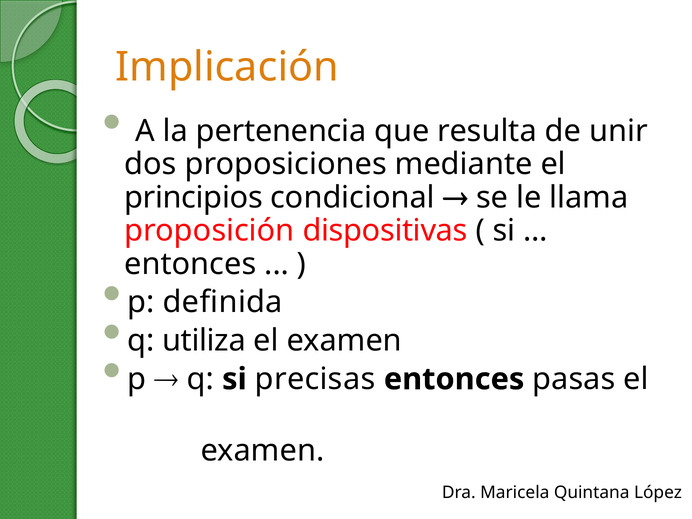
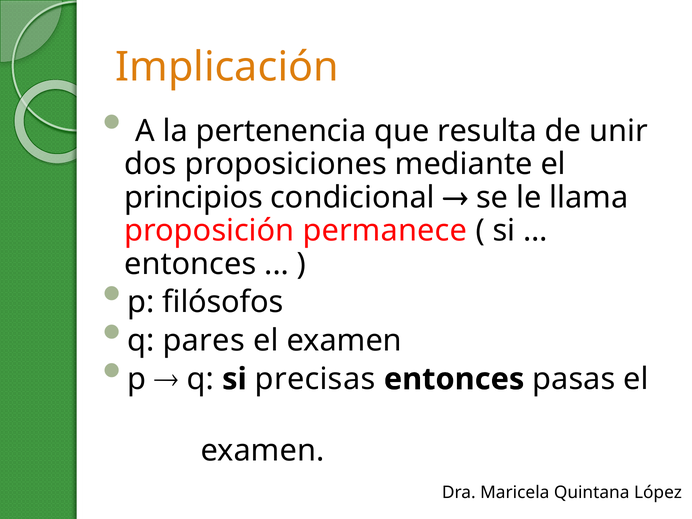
dispositivas: dispositivas -> permanece
definida: definida -> filósofos
utiliza: utiliza -> pares
